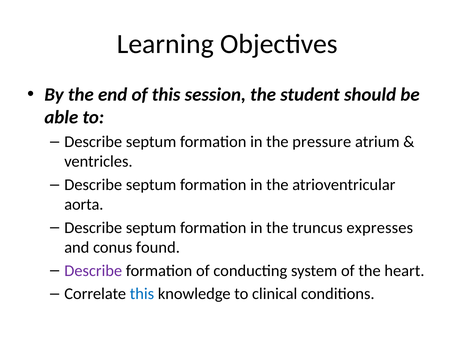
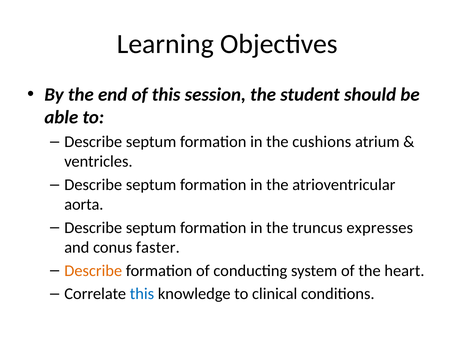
pressure: pressure -> cushions
found: found -> faster
Describe at (93, 271) colour: purple -> orange
